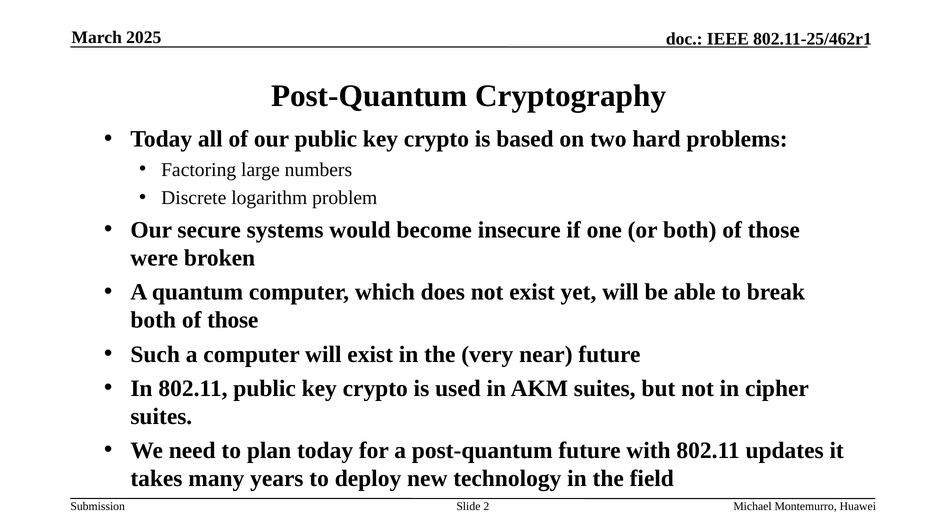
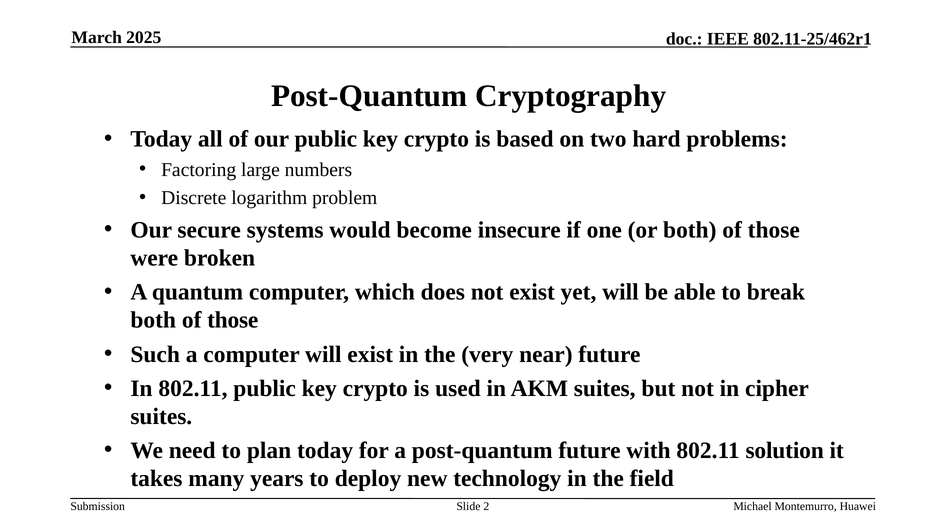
updates: updates -> solution
